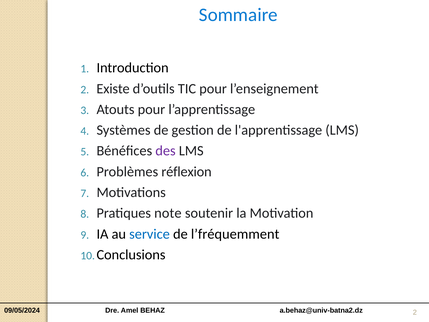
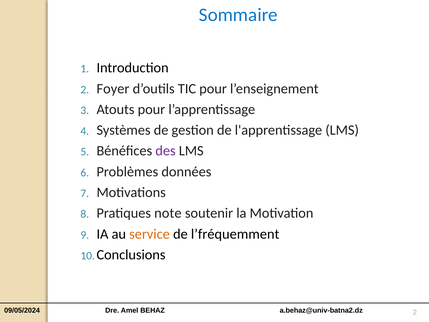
Existe: Existe -> Foyer
réflexion: réflexion -> données
service colour: blue -> orange
